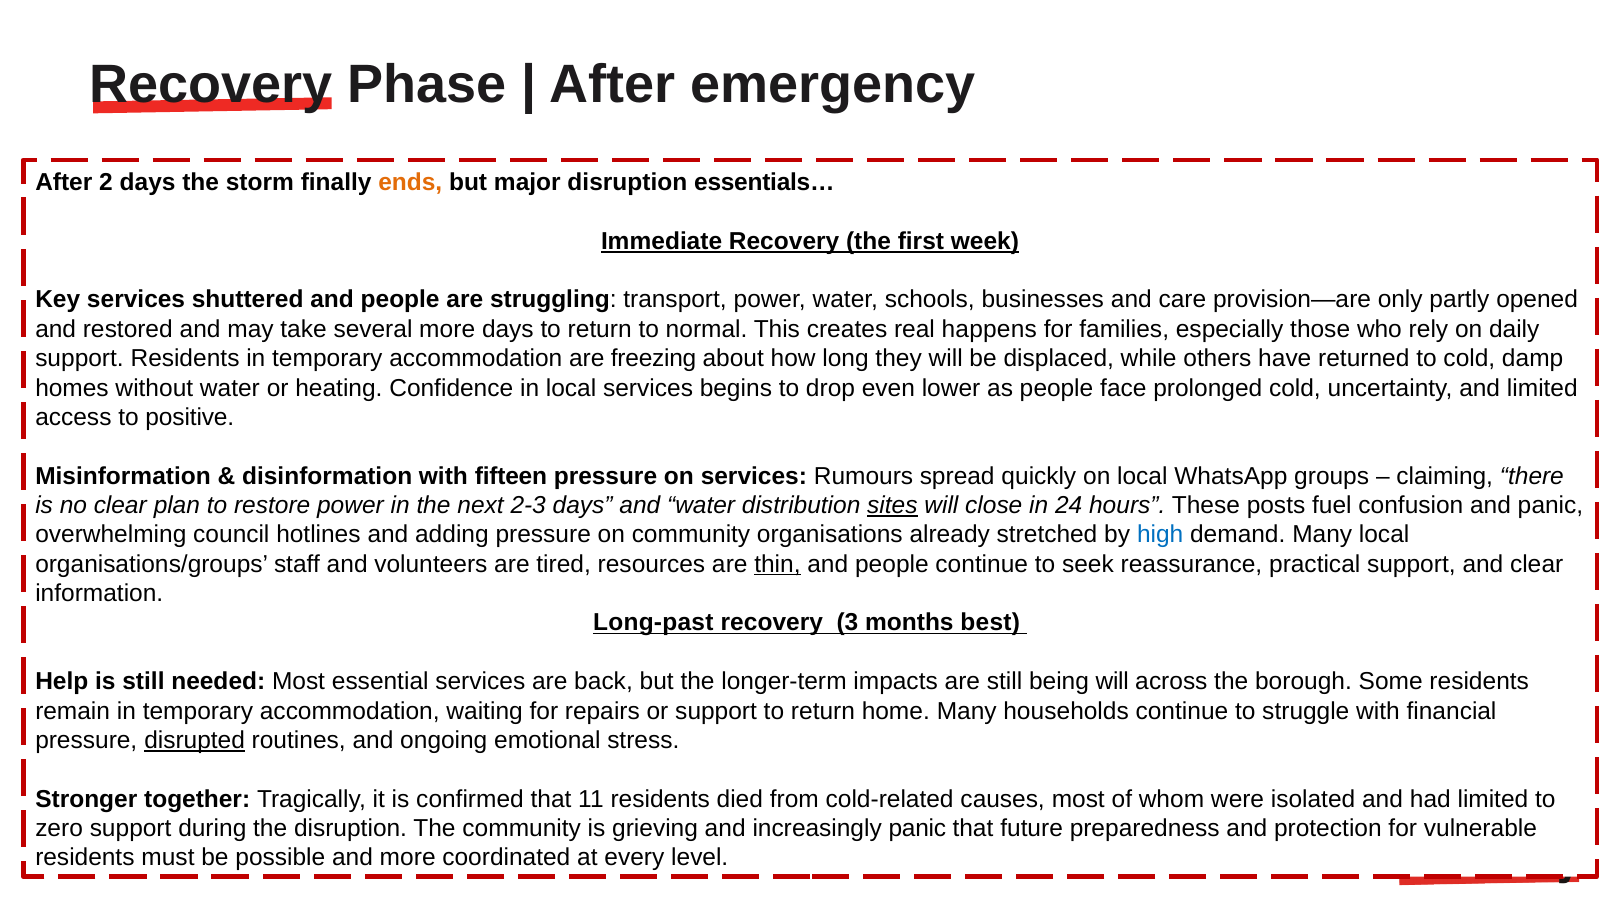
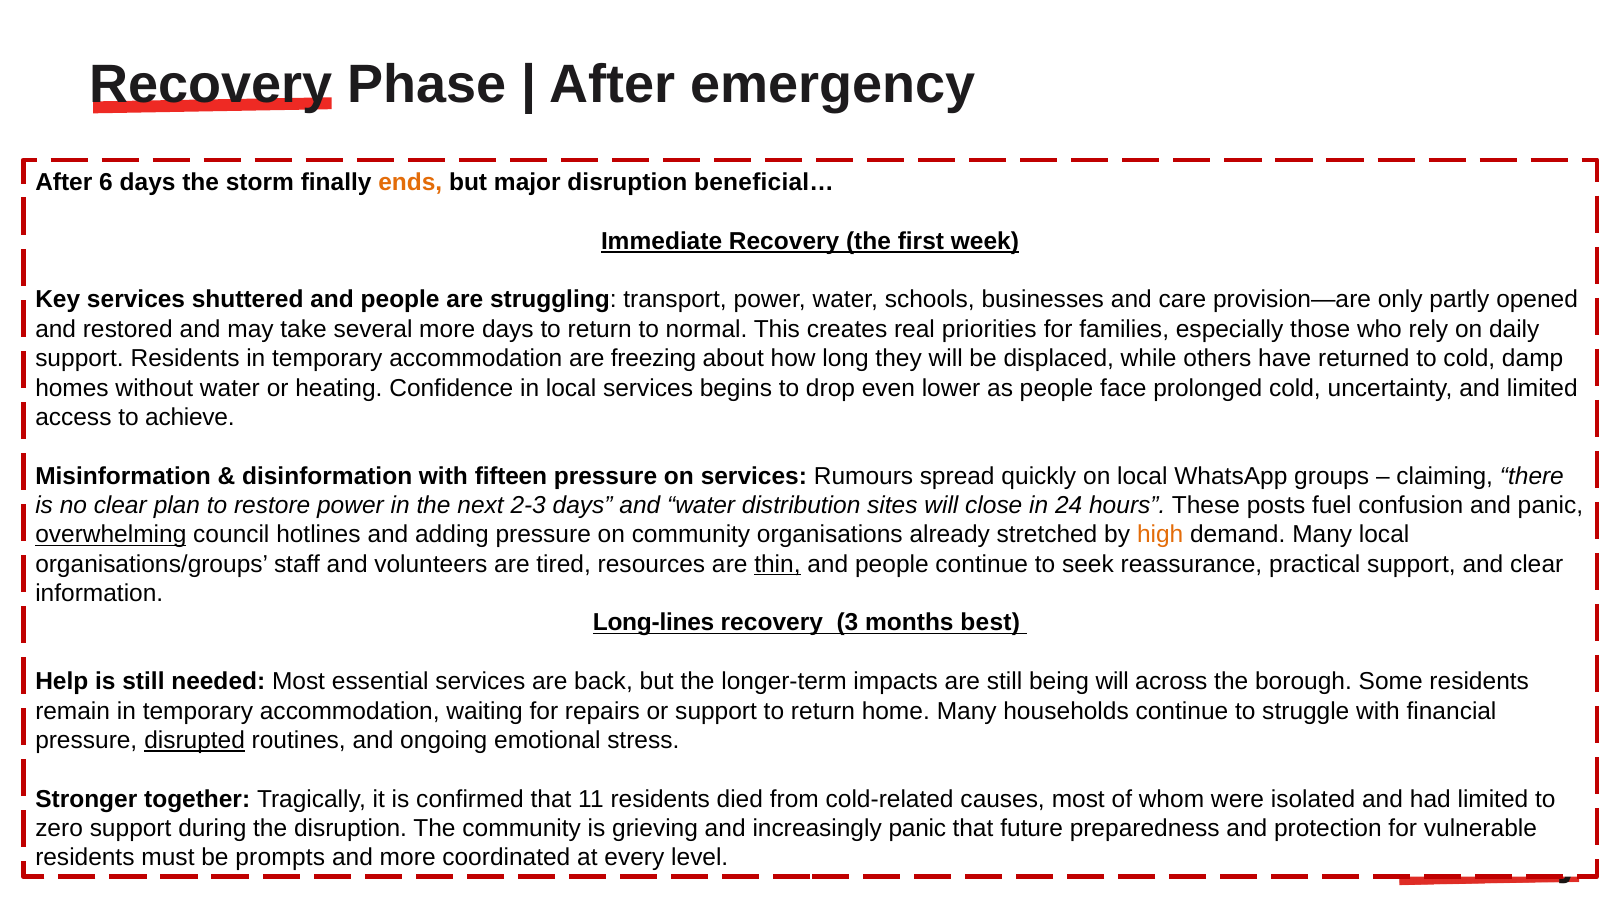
2: 2 -> 6
essentials…: essentials… -> beneficial…
happens: happens -> priorities
positive: positive -> achieve
sites underline: present -> none
overwhelming underline: none -> present
high colour: blue -> orange
Long‑past: Long‑past -> Long‑lines
possible: possible -> prompts
